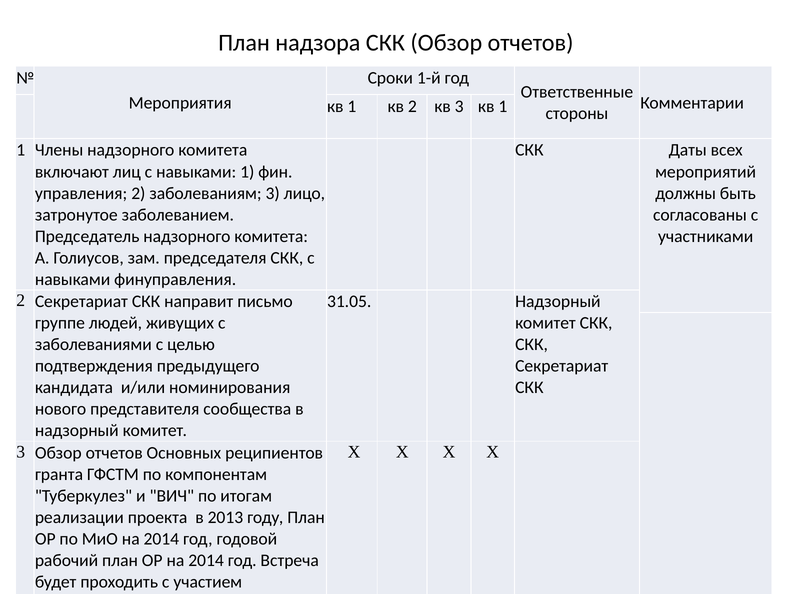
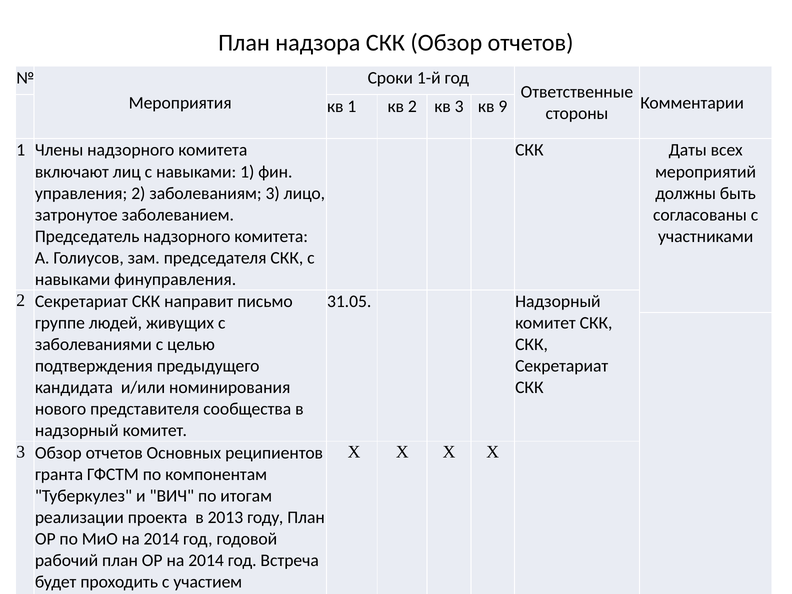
3 кв 1: 1 -> 9
